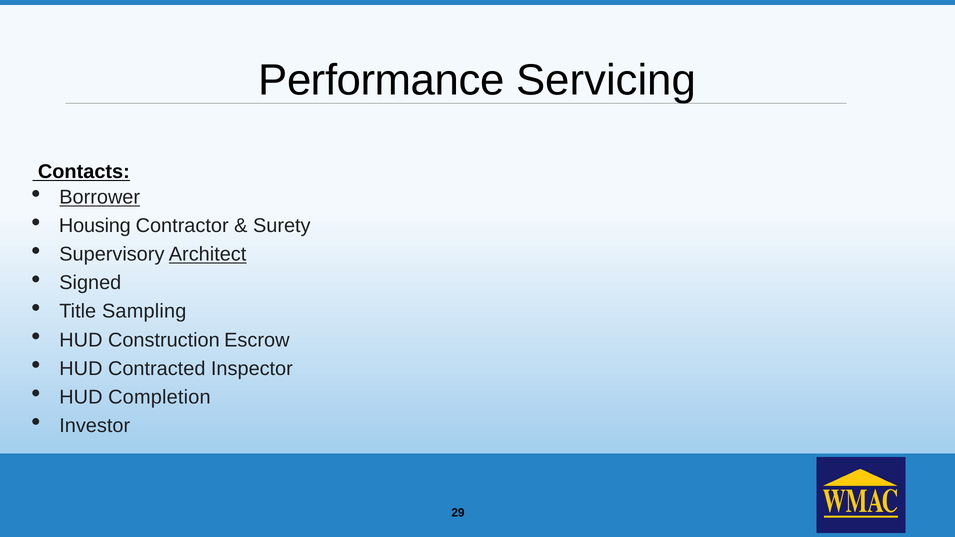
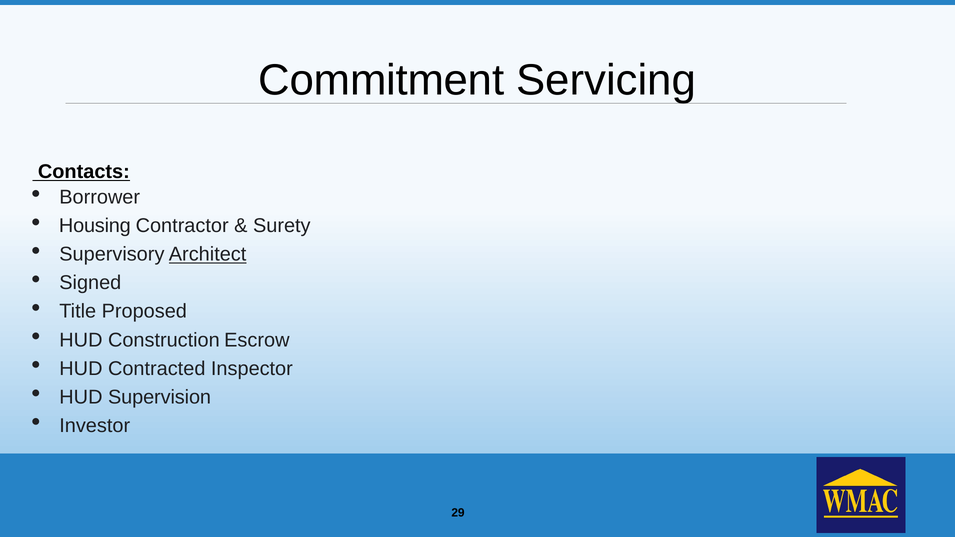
Performance: Performance -> Commitment
Borrower underline: present -> none
Sampling: Sampling -> Proposed
Completion: Completion -> Supervision
